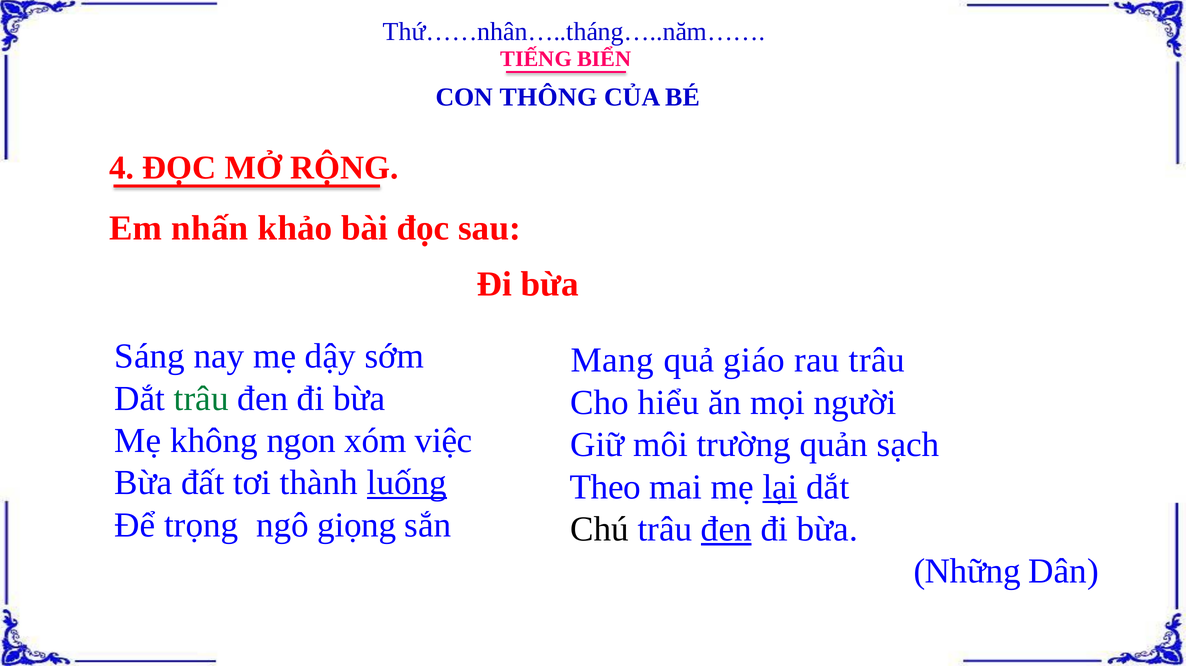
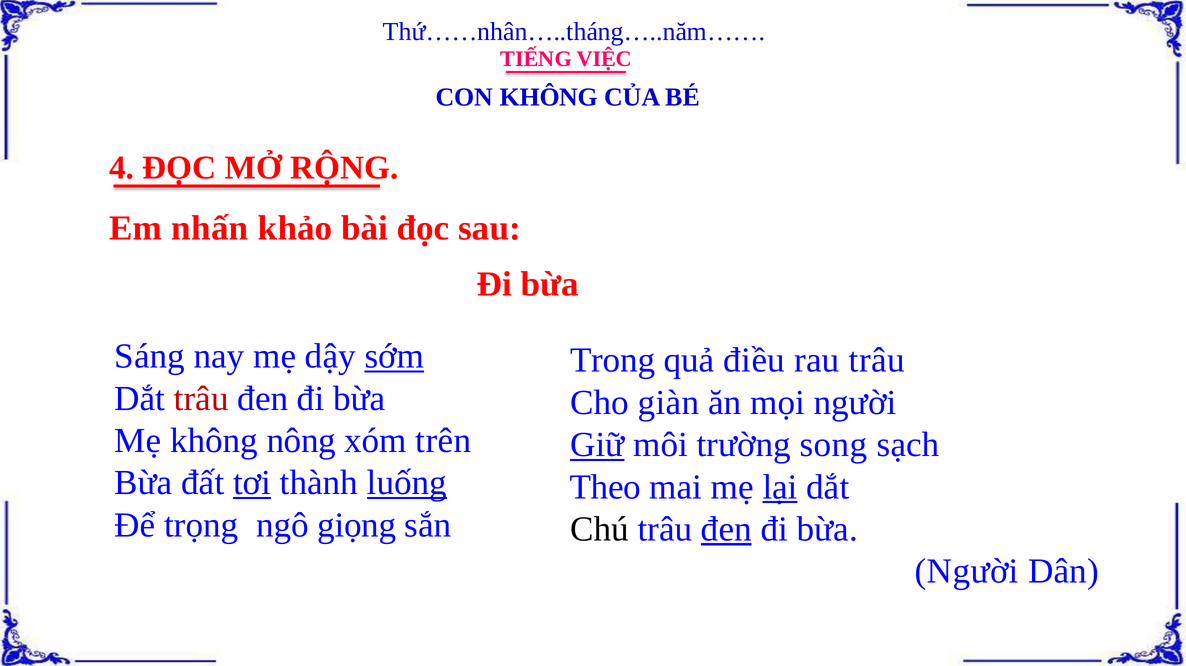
BIỂN: BIỂN -> VIỆC
CON THÔNG: THÔNG -> KHÔNG
sớm underline: none -> present
Mang: Mang -> Trong
giáo: giáo -> điều
trâu at (201, 399) colour: green -> red
hiểu: hiểu -> giàn
ngon: ngon -> nông
việc: việc -> trên
Giữ underline: none -> present
quản: quản -> song
tơi underline: none -> present
Những at (967, 572): Những -> Người
